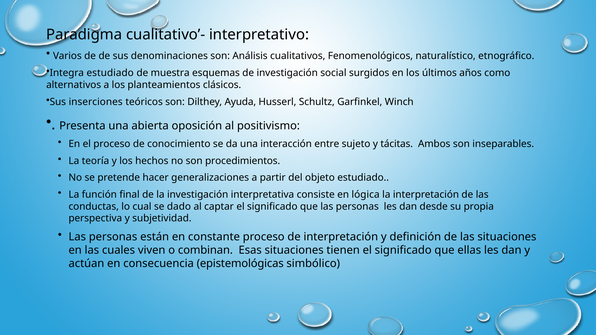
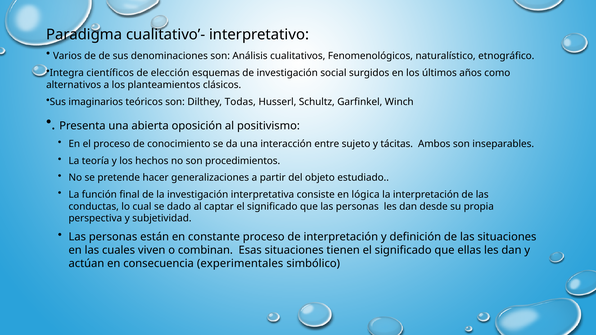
Integra estudiado: estudiado -> científicos
muestra: muestra -> elección
inserciones: inserciones -> imaginarios
Ayuda: Ayuda -> Todas
epistemológicas: epistemológicas -> experimentales
